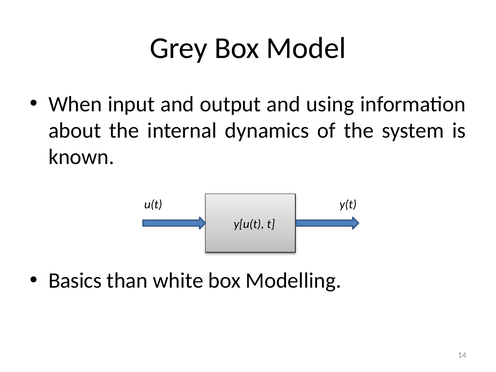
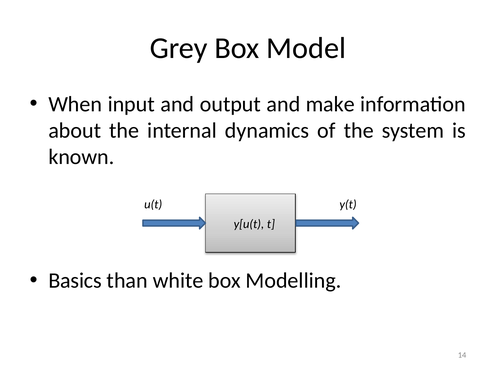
using: using -> make
